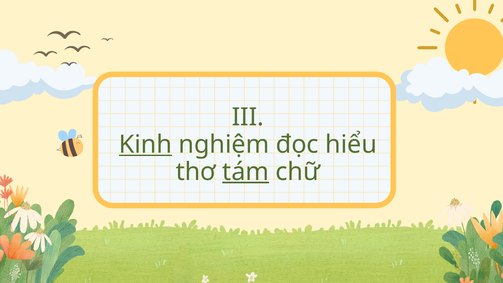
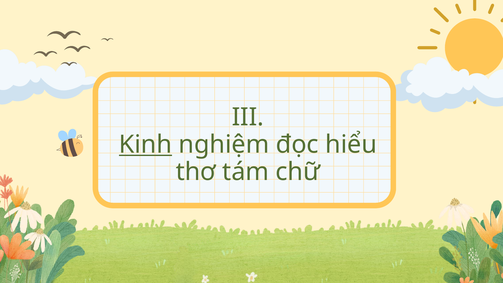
tám underline: present -> none
